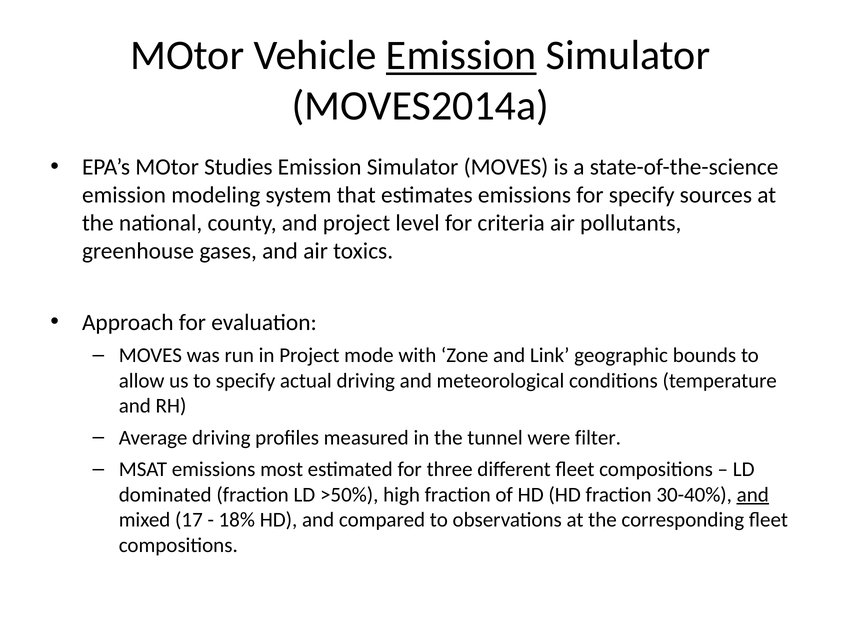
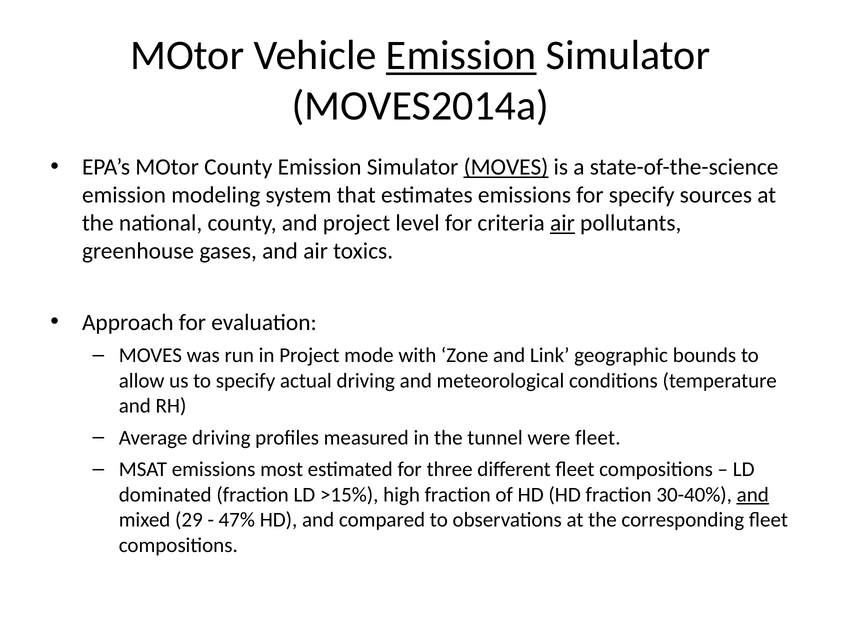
MOtor Studies: Studies -> County
MOVES at (506, 167) underline: none -> present
air at (562, 223) underline: none -> present
were filter: filter -> fleet
>50%: >50% -> >15%
17: 17 -> 29
18%: 18% -> 47%
